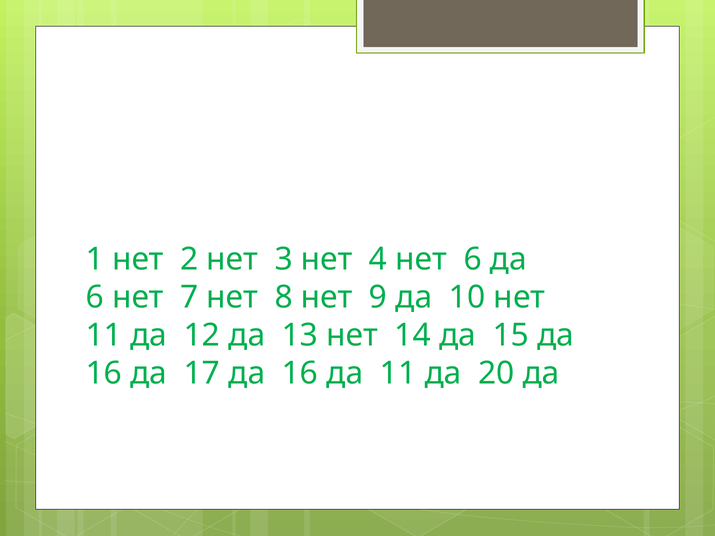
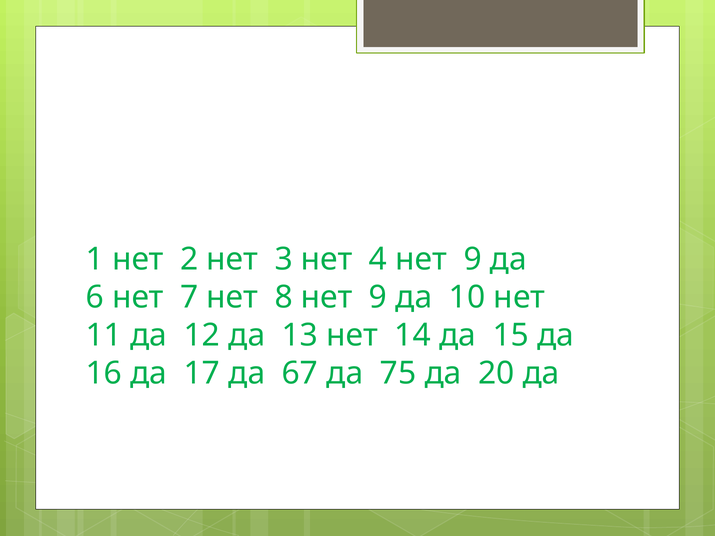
4 нет 6: 6 -> 9
17 да 16: 16 -> 67
да 11: 11 -> 75
